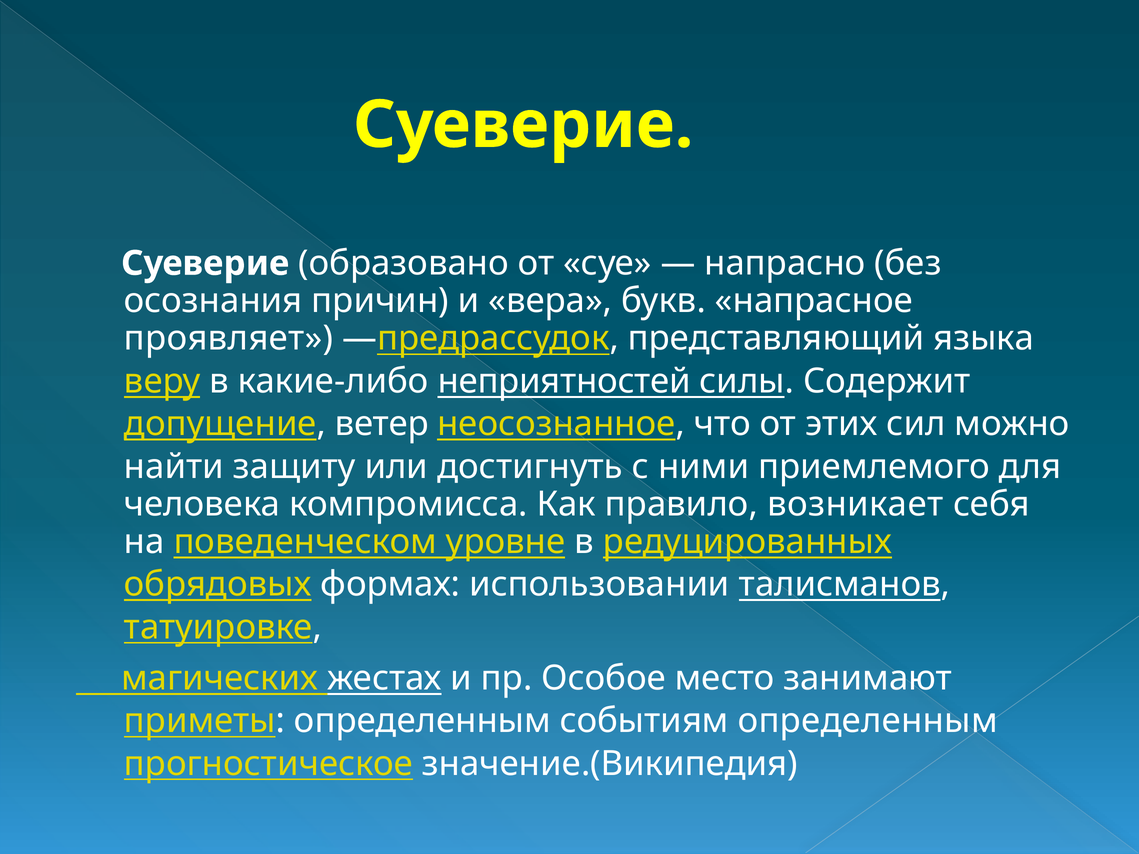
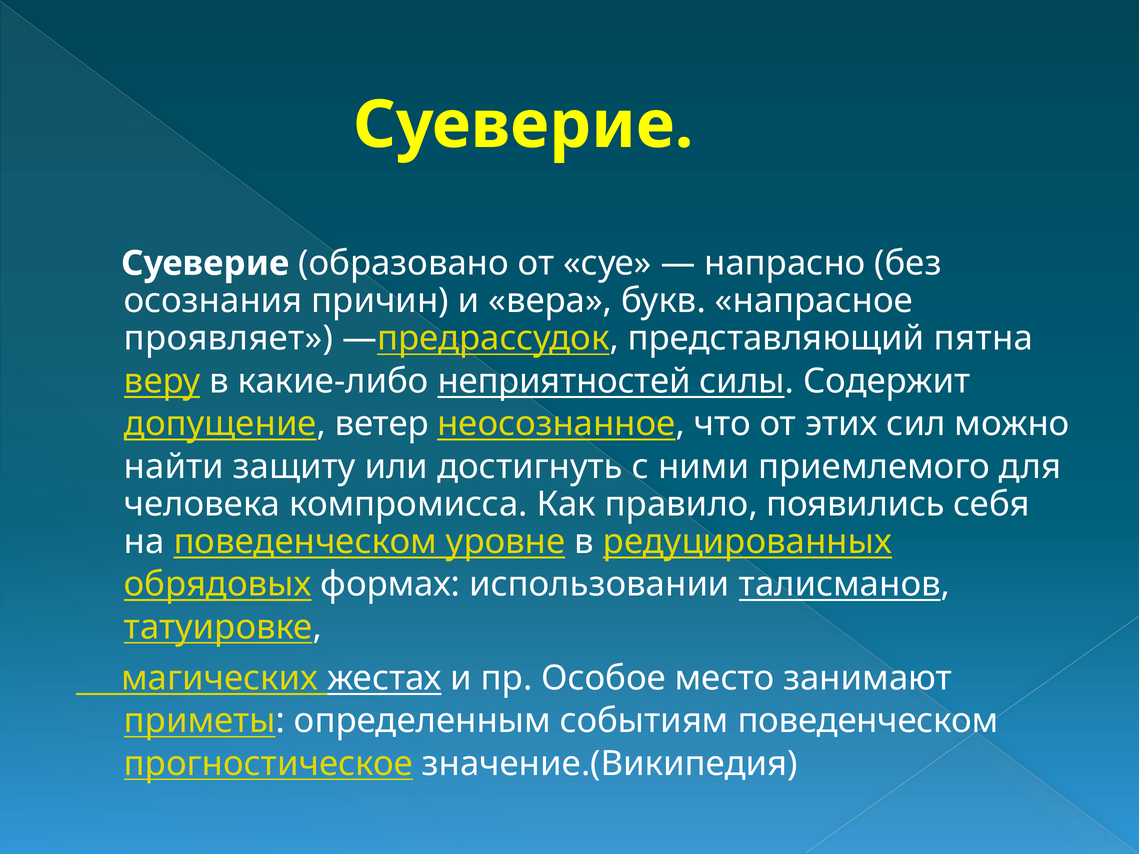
языка: языка -> пятна
возникает: возникает -> появились
событиям определенным: определенным -> поведенческом
